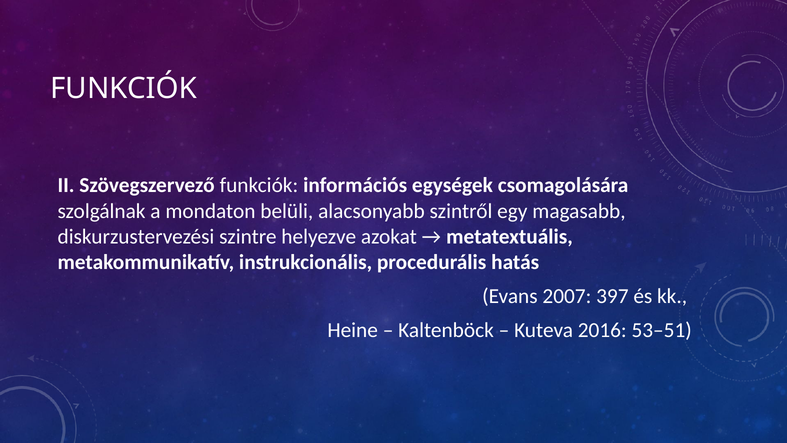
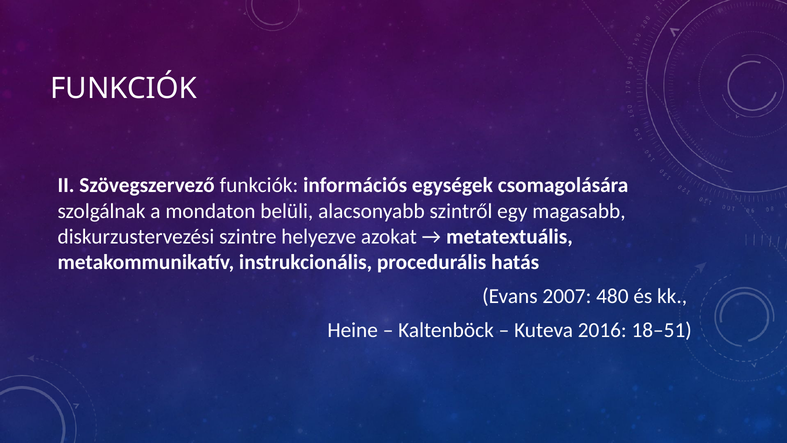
397: 397 -> 480
53–51: 53–51 -> 18–51
